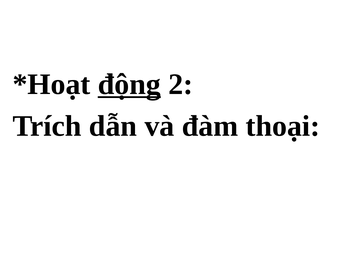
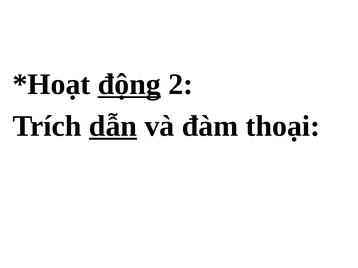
dẫn underline: none -> present
